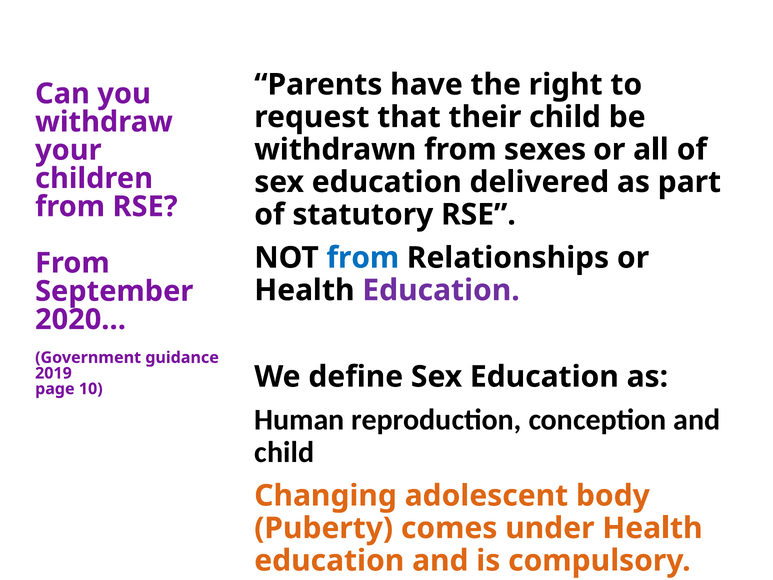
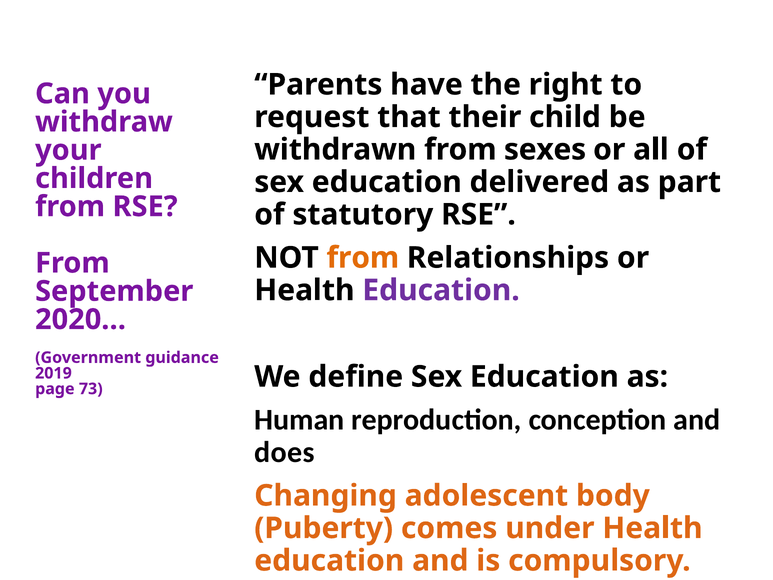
from at (363, 258) colour: blue -> orange
10: 10 -> 73
child at (284, 452): child -> does
